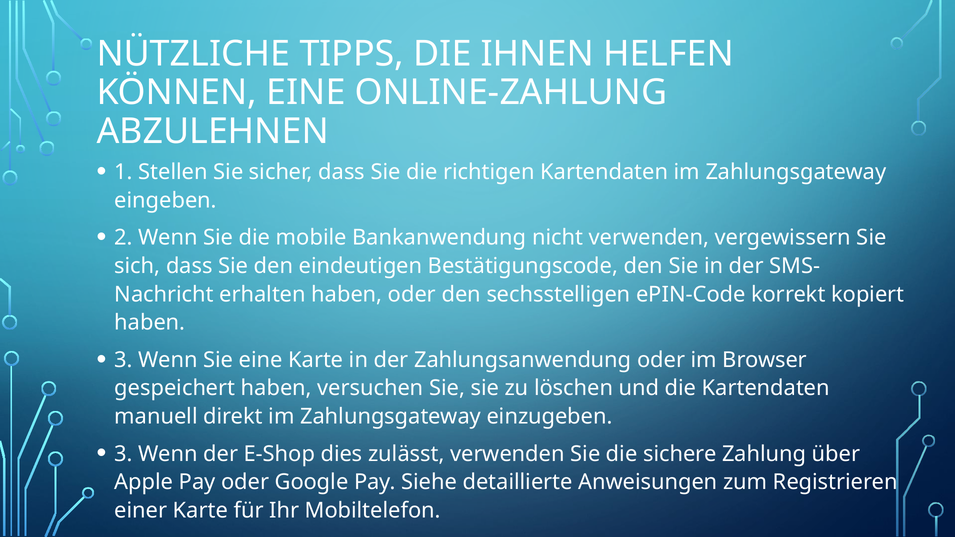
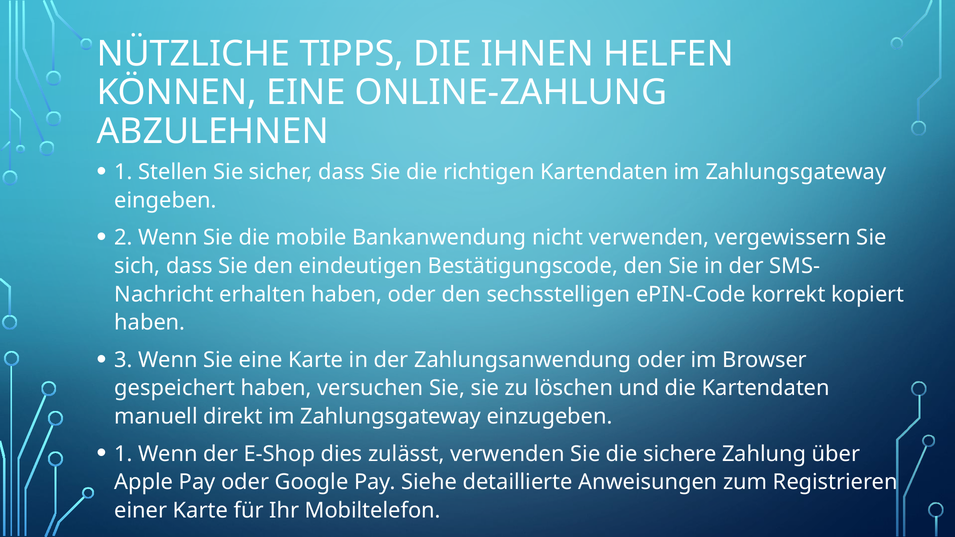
3 at (124, 454): 3 -> 1
